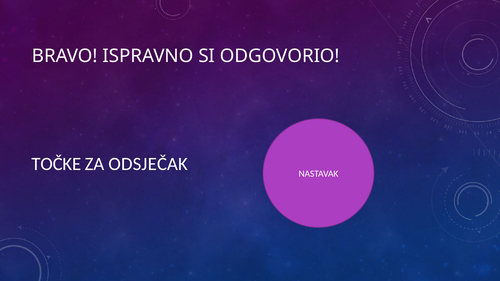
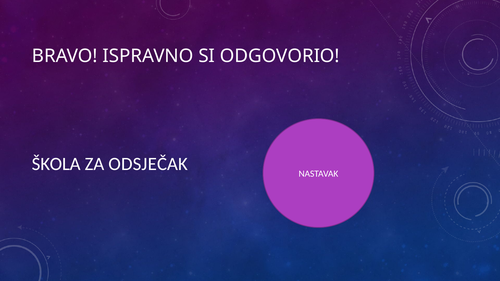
TOČKE: TOČKE -> ŠKOLA
